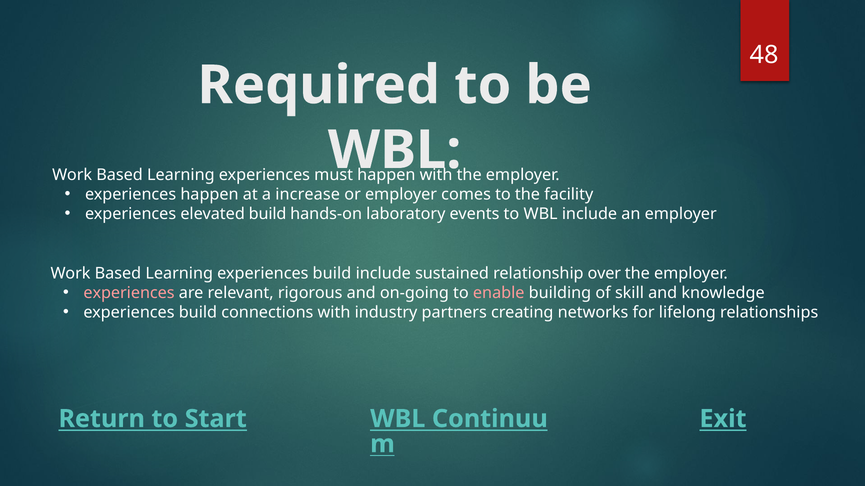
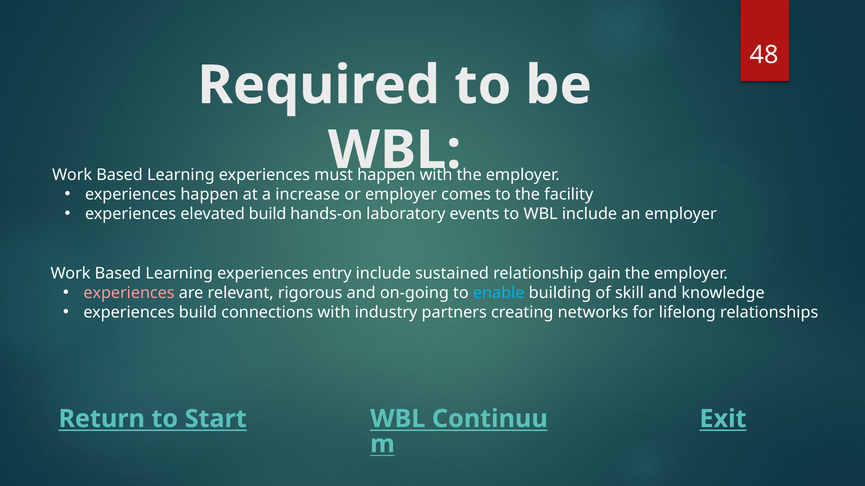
Learning experiences build: build -> entry
over: over -> gain
enable colour: pink -> light blue
